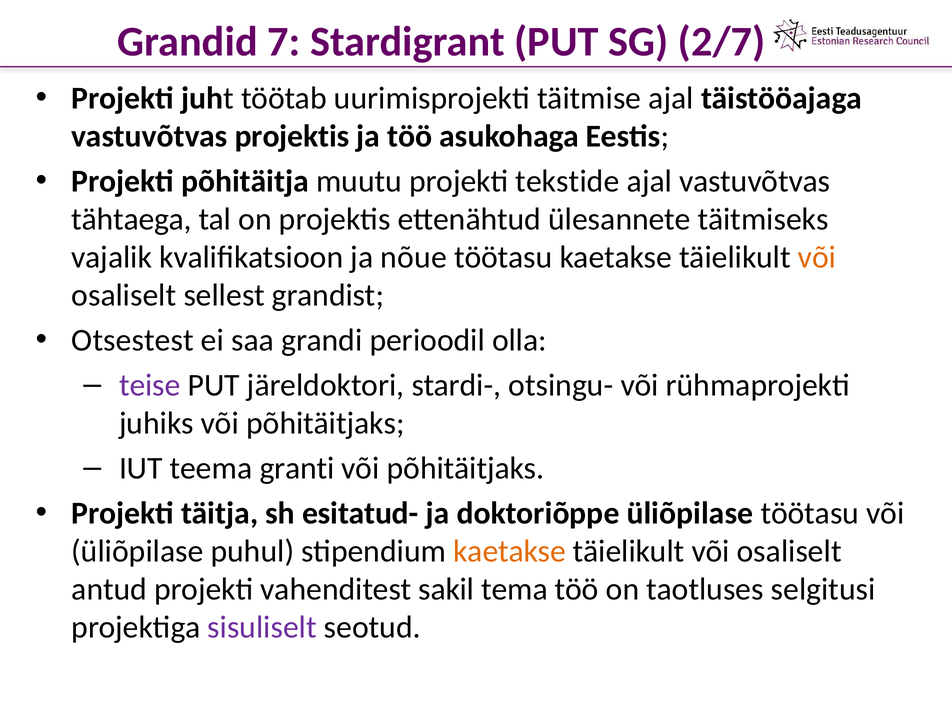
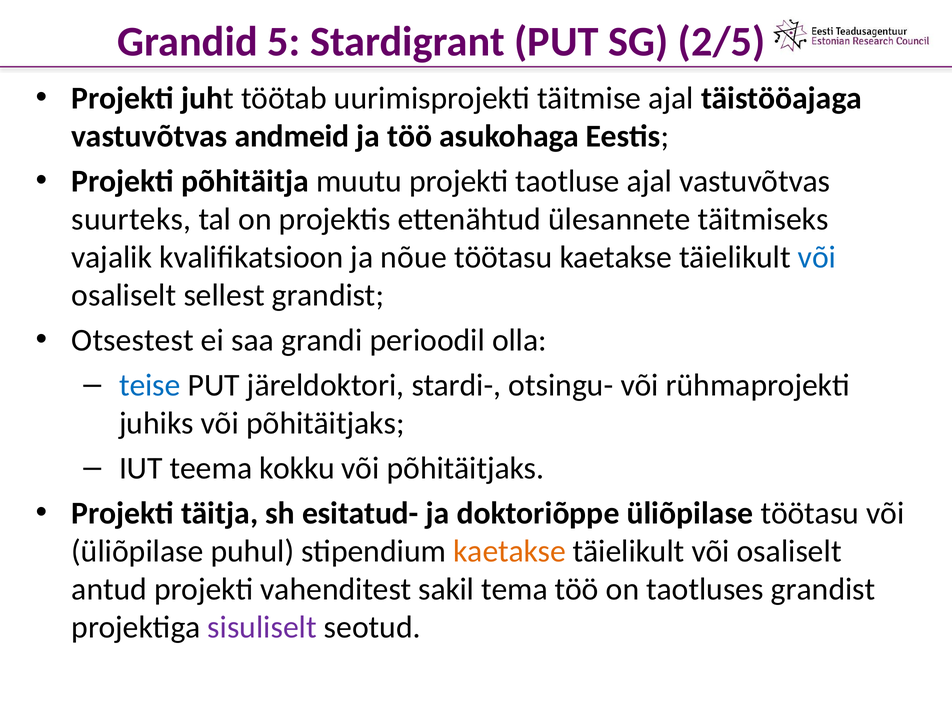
7: 7 -> 5
2/7: 2/7 -> 2/5
vastuvõtvas projektis: projektis -> andmeid
tekstide: tekstide -> taotluse
tähtaega: tähtaega -> suurteks
või at (817, 257) colour: orange -> blue
teise colour: purple -> blue
granti: granti -> kokku
taotluses selgitusi: selgitusi -> grandist
